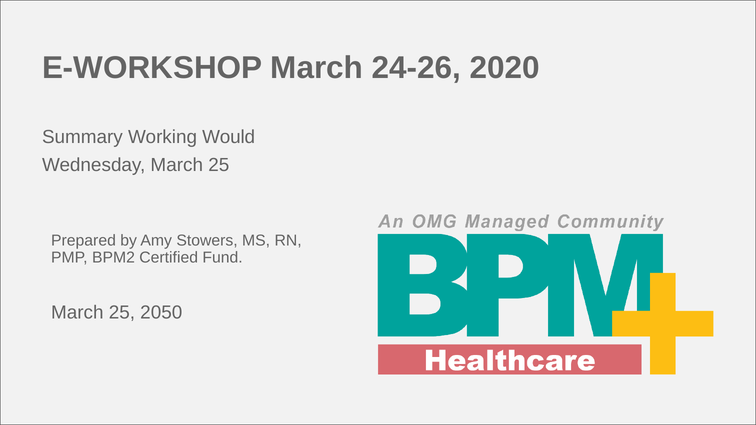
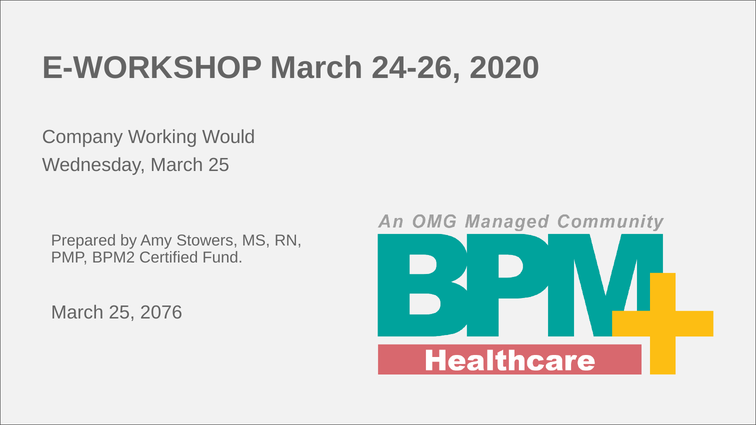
Summary: Summary -> Company
2050: 2050 -> 2076
